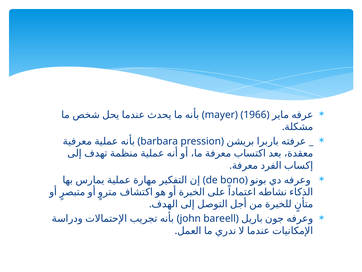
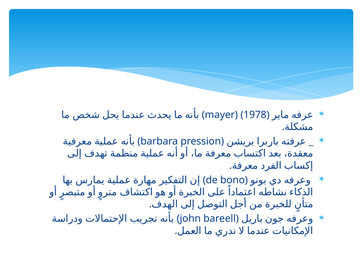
1966: 1966 -> 1978
